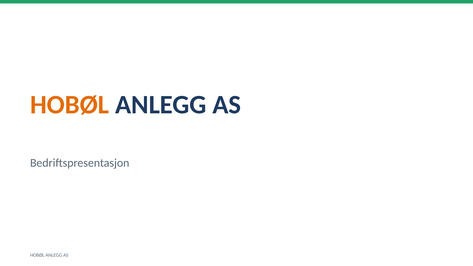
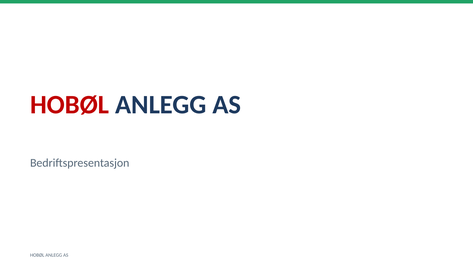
HOBØL at (70, 105) colour: orange -> red
